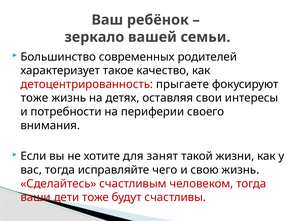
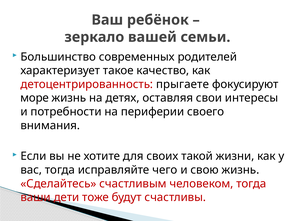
тоже at (34, 98): тоже -> море
занят: занят -> своих
